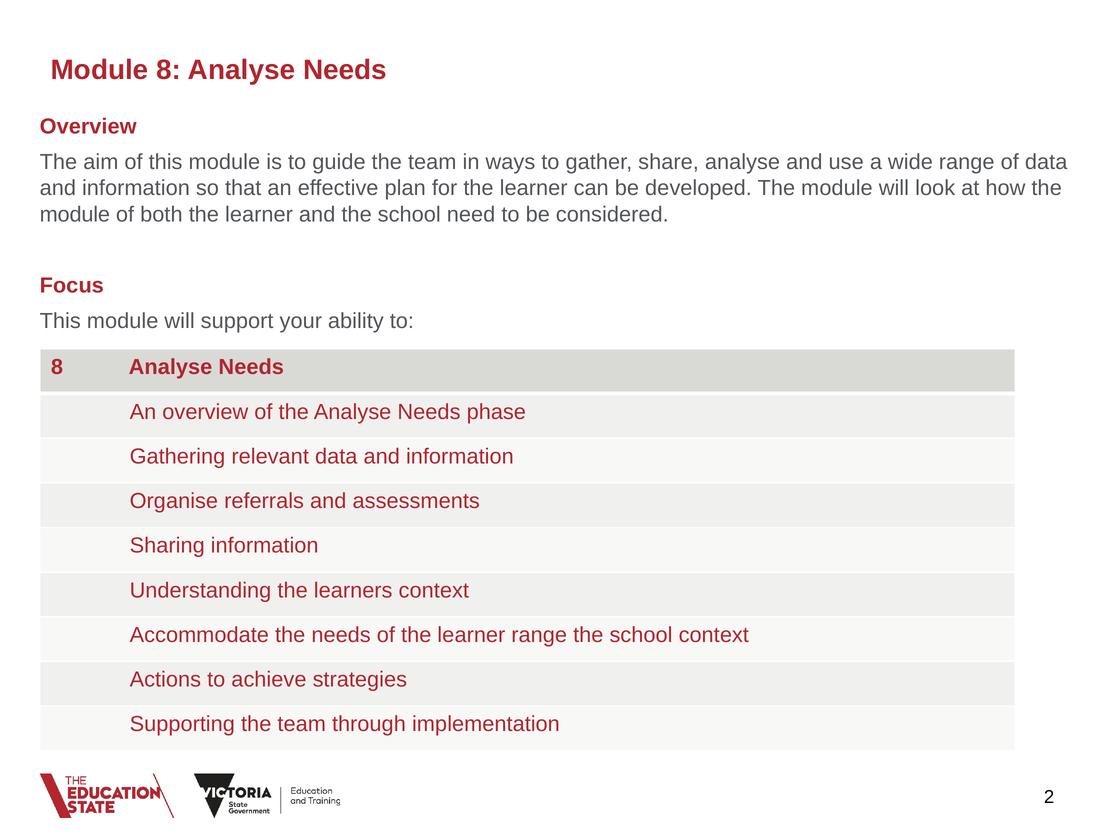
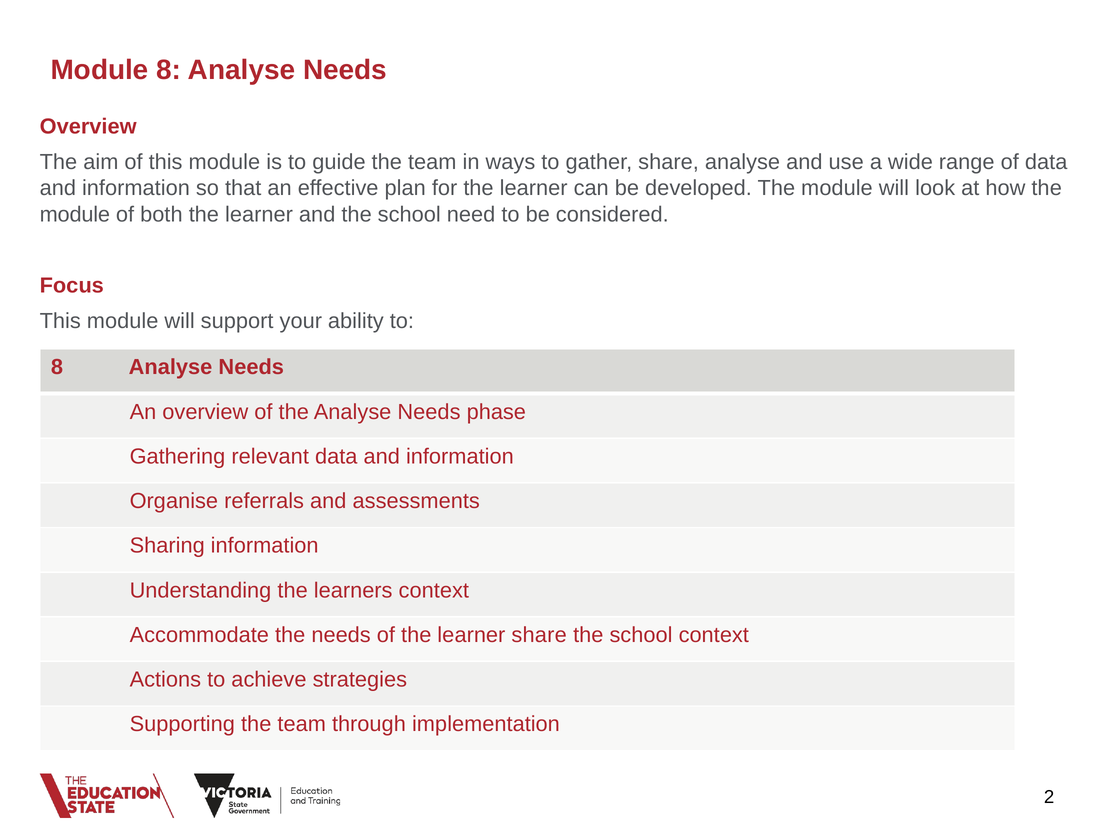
learner range: range -> share
